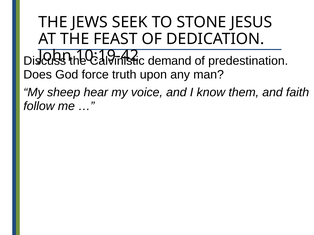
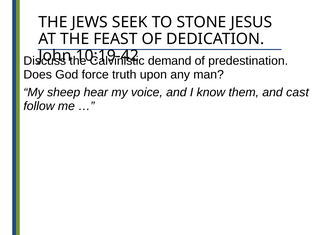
faith: faith -> cast
